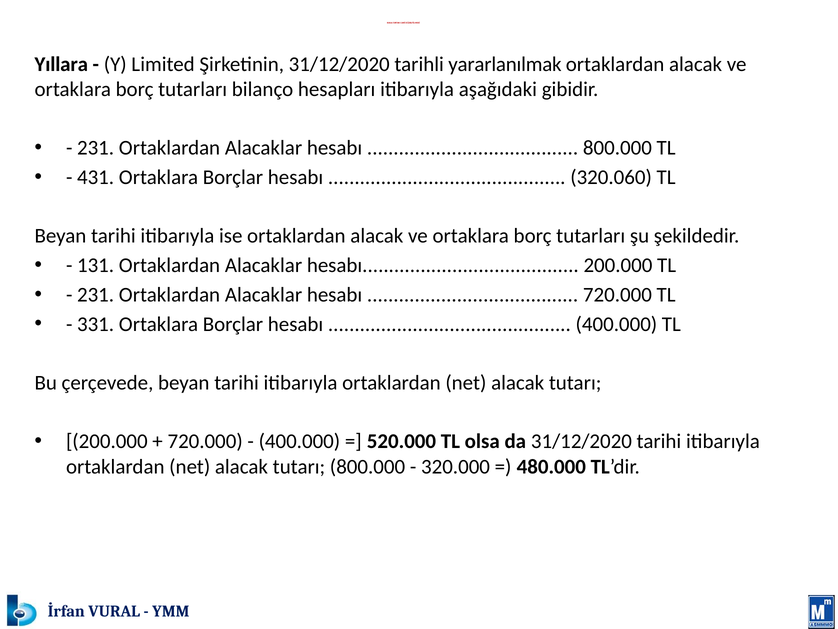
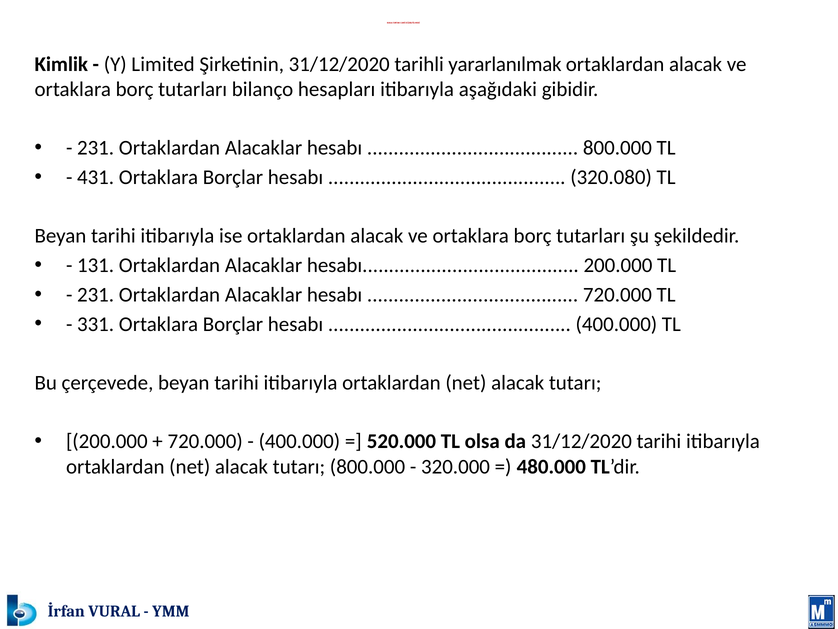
Yıllara: Yıllara -> Kimlik
320.060: 320.060 -> 320.080
